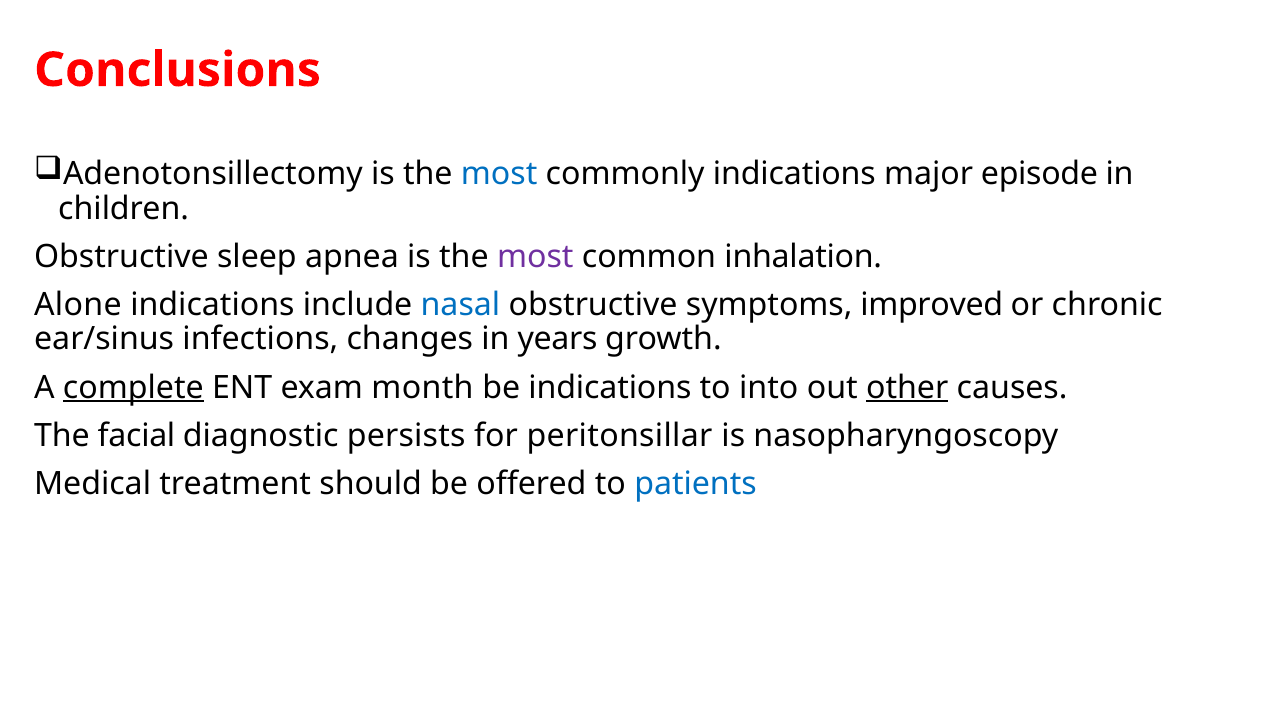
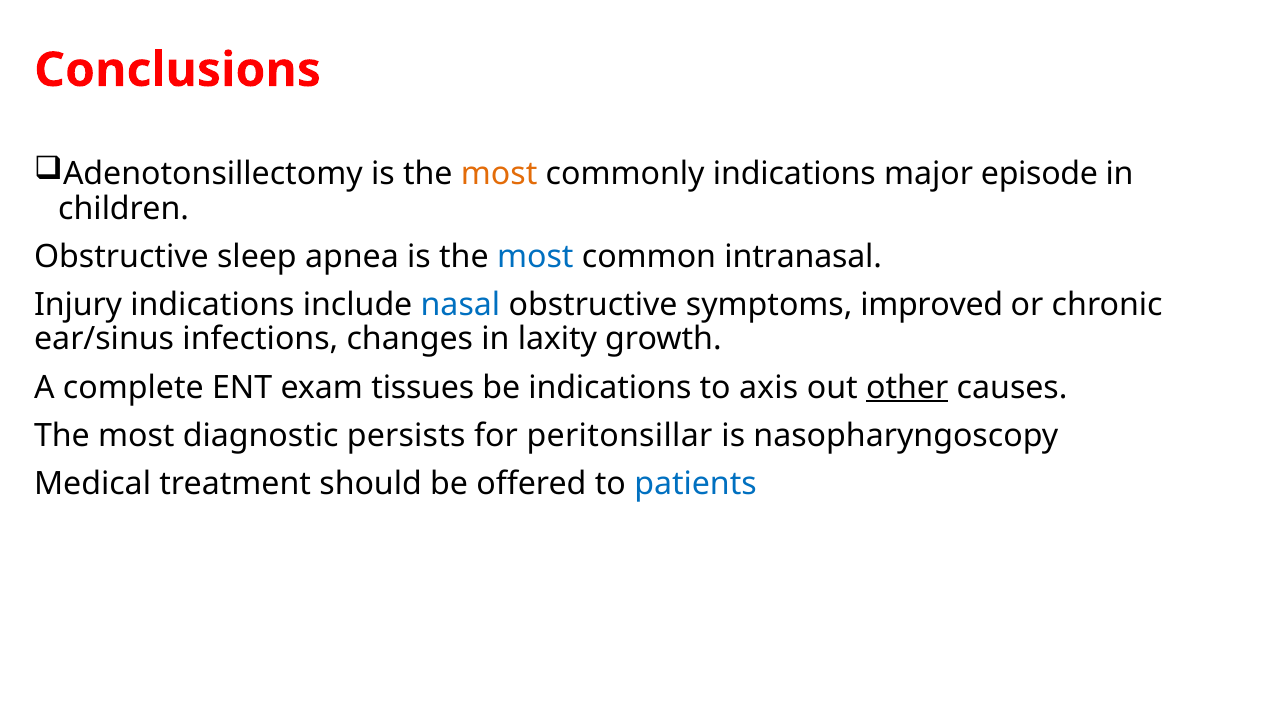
most at (499, 174) colour: blue -> orange
most at (535, 256) colour: purple -> blue
inhalation: inhalation -> intranasal
Alone: Alone -> Injury
years: years -> laxity
complete underline: present -> none
month: month -> tissues
into: into -> axis
facial at (137, 435): facial -> most
